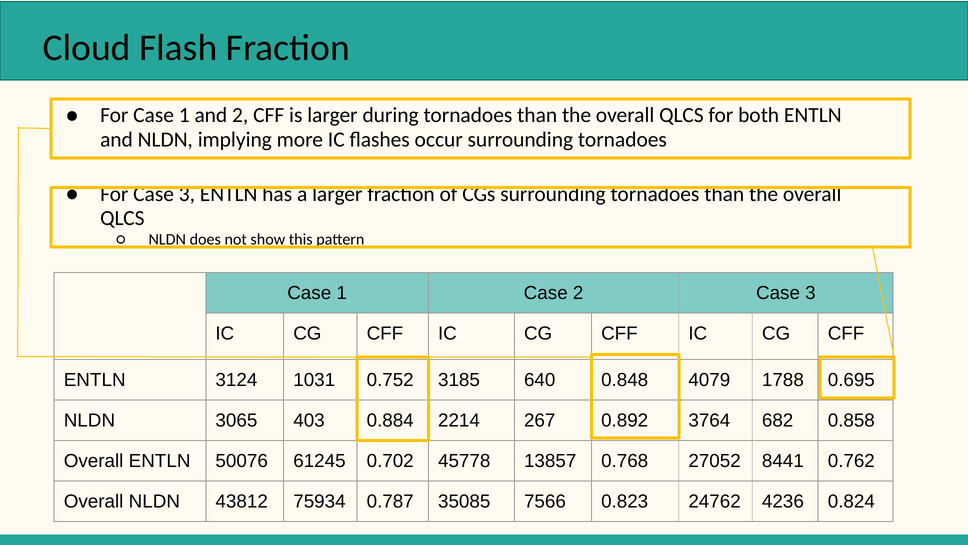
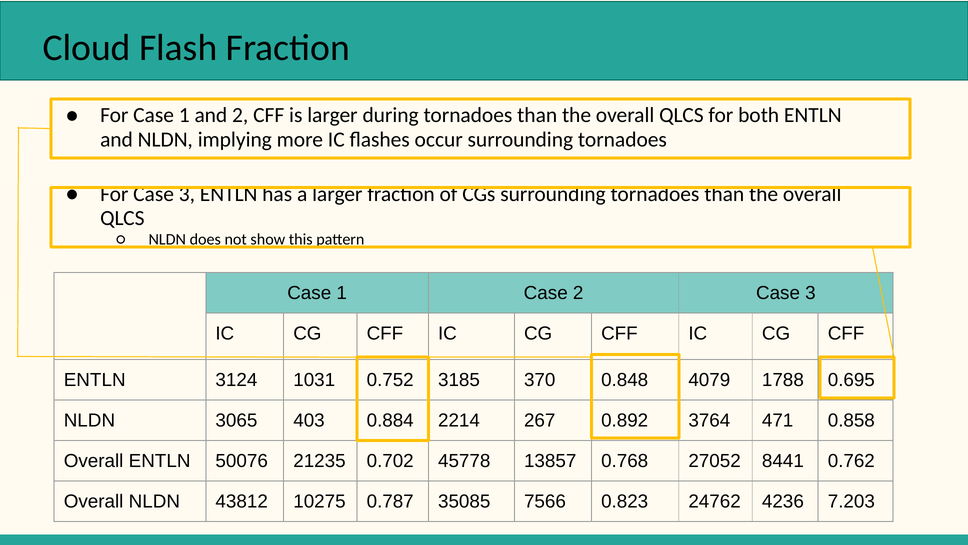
640: 640 -> 370
682: 682 -> 471
61245: 61245 -> 21235
75934: 75934 -> 10275
0.824: 0.824 -> 7.203
